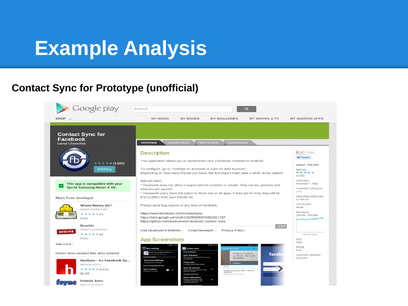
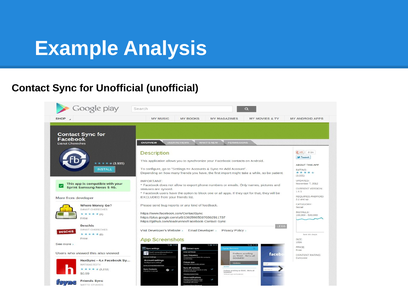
for Prototype: Prototype -> Unofficial
